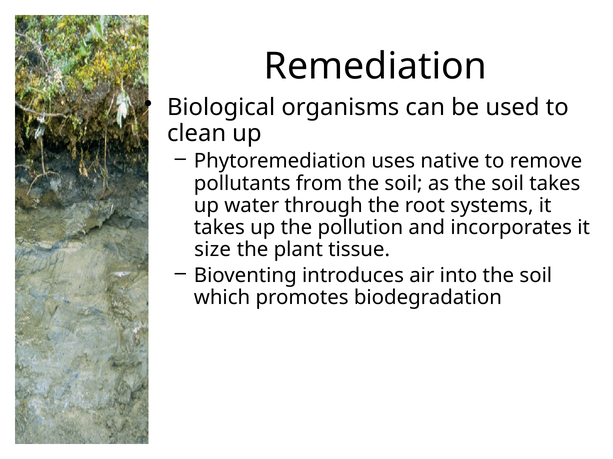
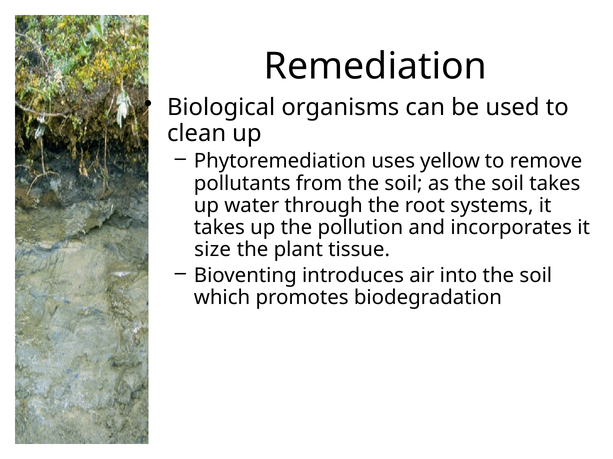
native: native -> yellow
